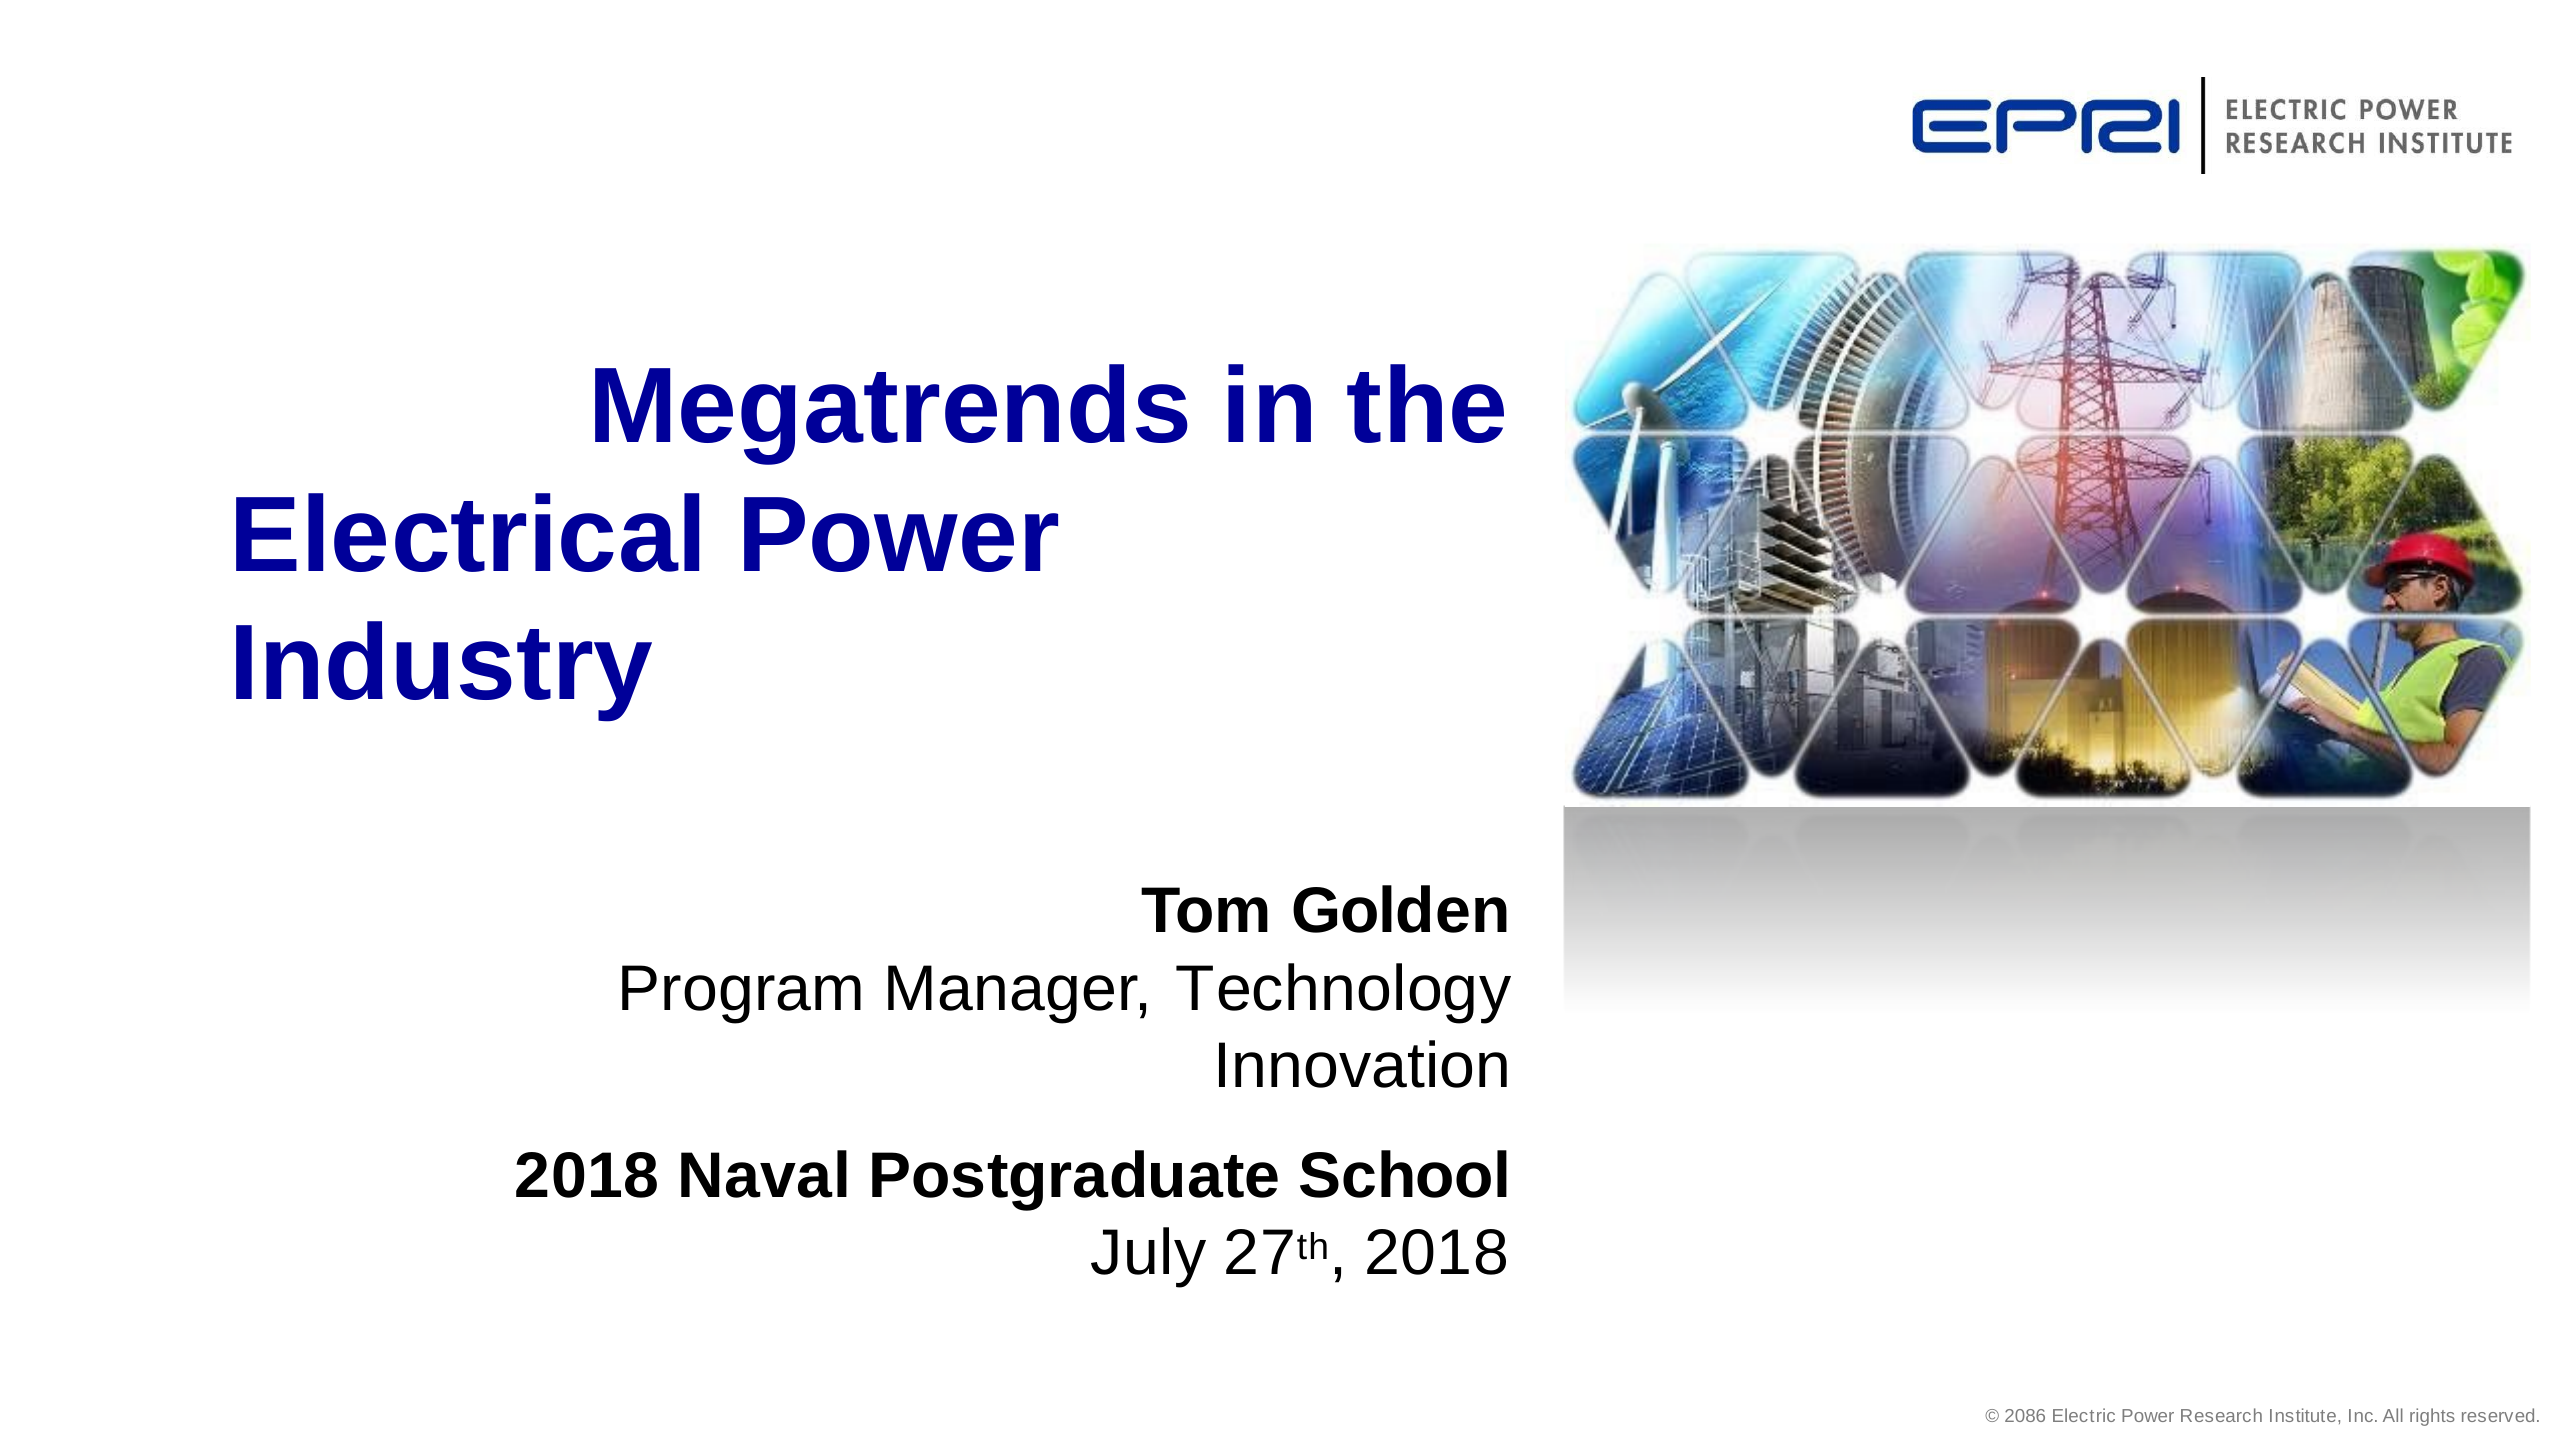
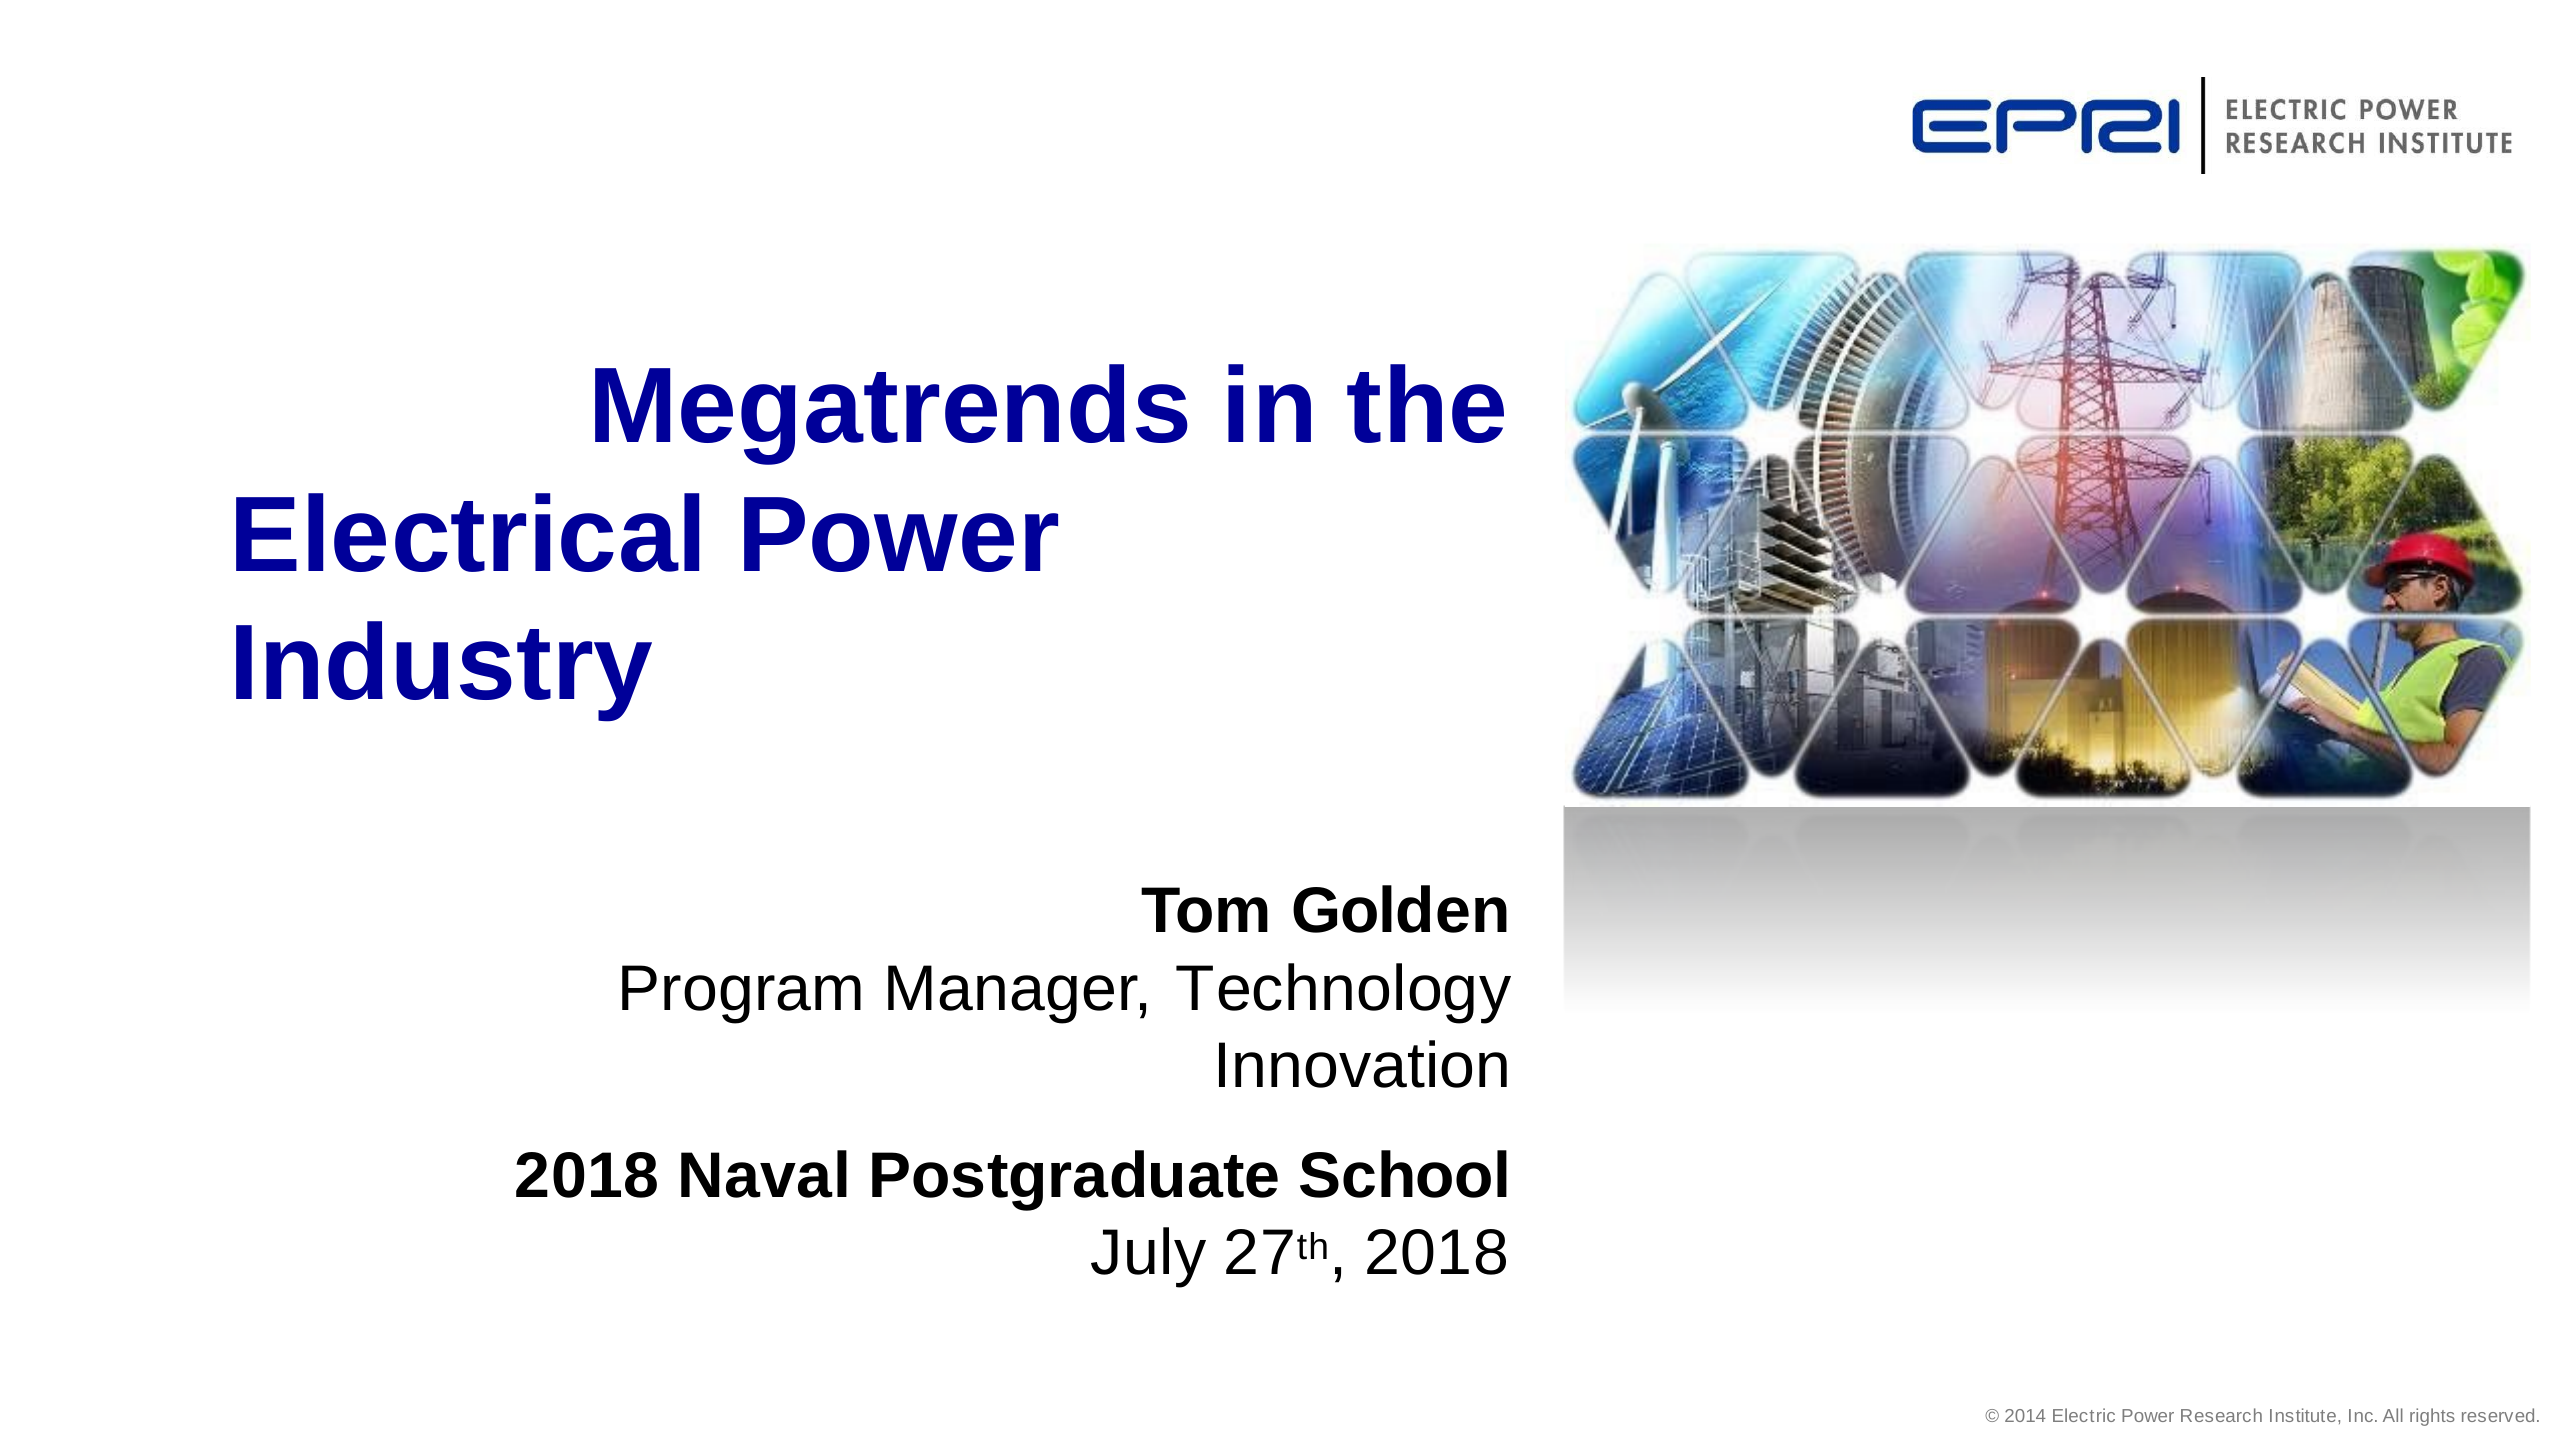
2086: 2086 -> 2014
